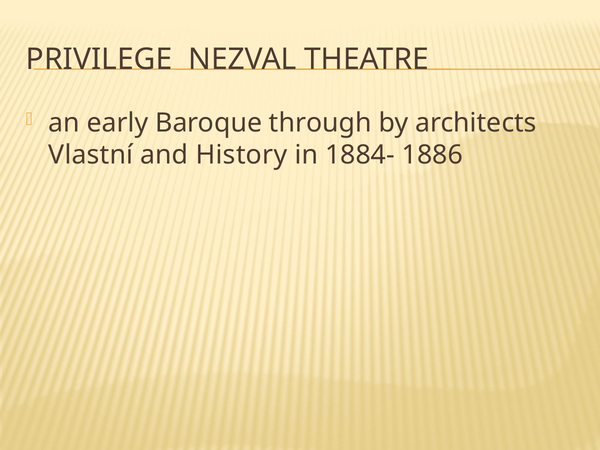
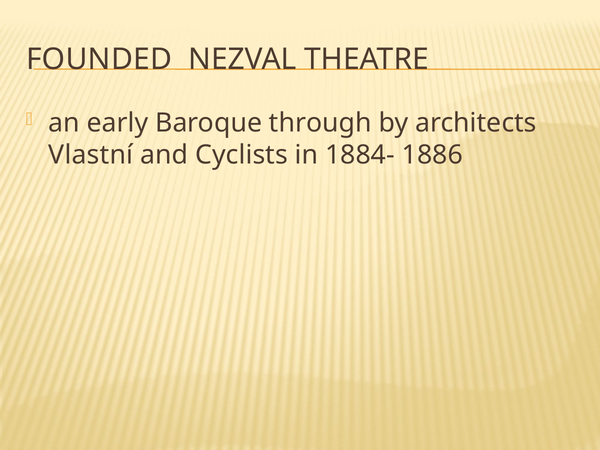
PRIVILEGE: PRIVILEGE -> FOUNDED
History: History -> Cyclists
